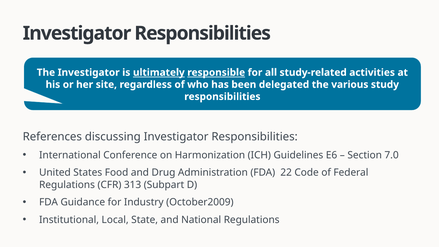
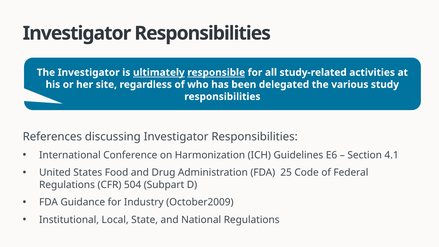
7.0: 7.0 -> 4.1
22: 22 -> 25
313: 313 -> 504
